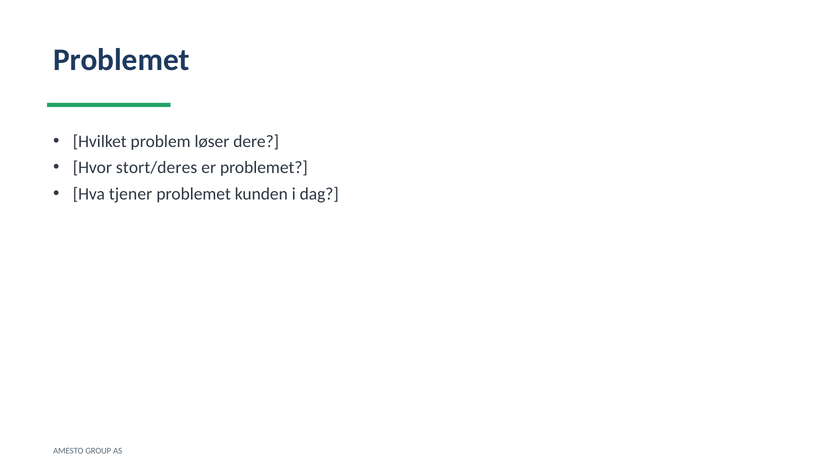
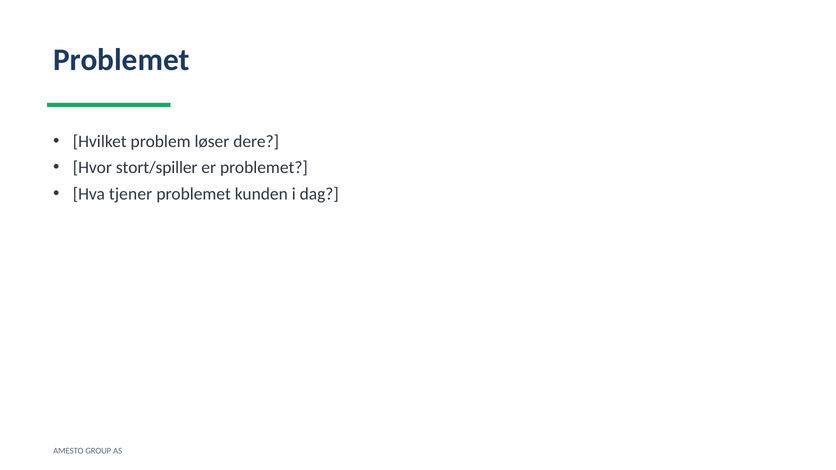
stort/deres: stort/deres -> stort/spiller
